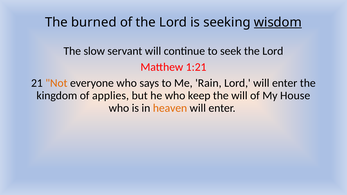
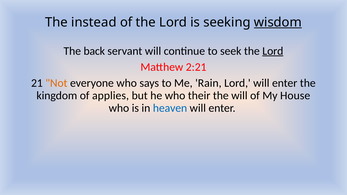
burned: burned -> instead
slow: slow -> back
Lord at (273, 51) underline: none -> present
1:21: 1:21 -> 2:21
keep: keep -> their
heaven colour: orange -> blue
